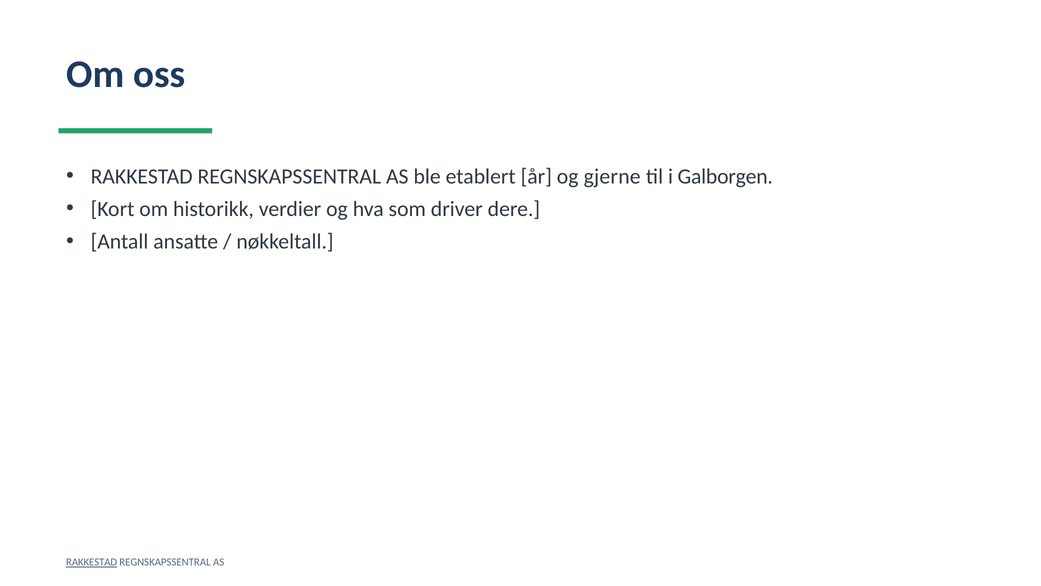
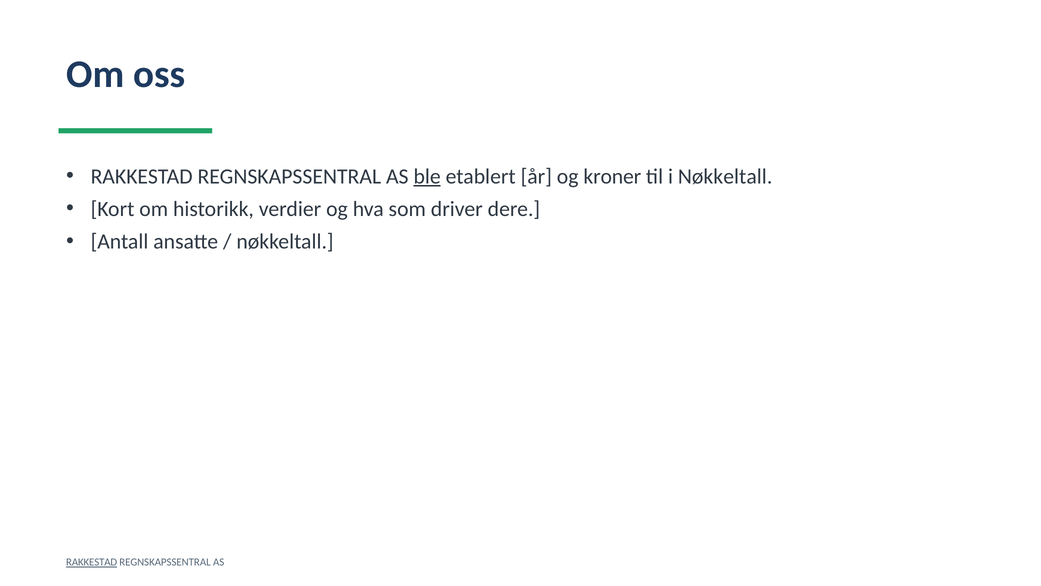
ble underline: none -> present
gjerne: gjerne -> kroner
i Galborgen: Galborgen -> Nøkkeltall
